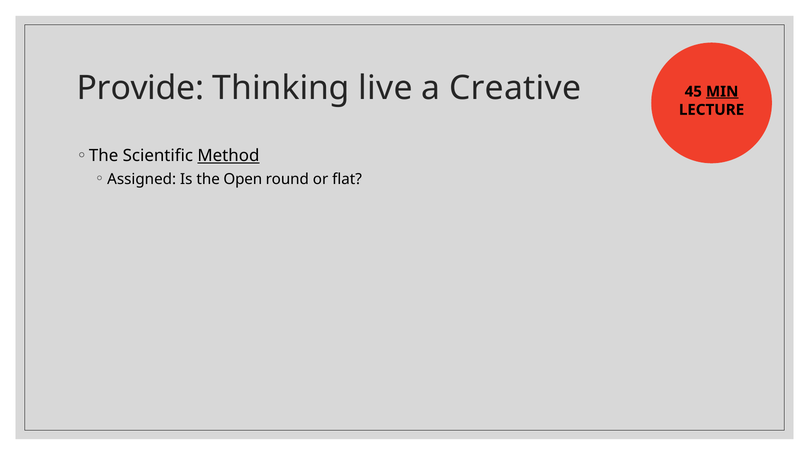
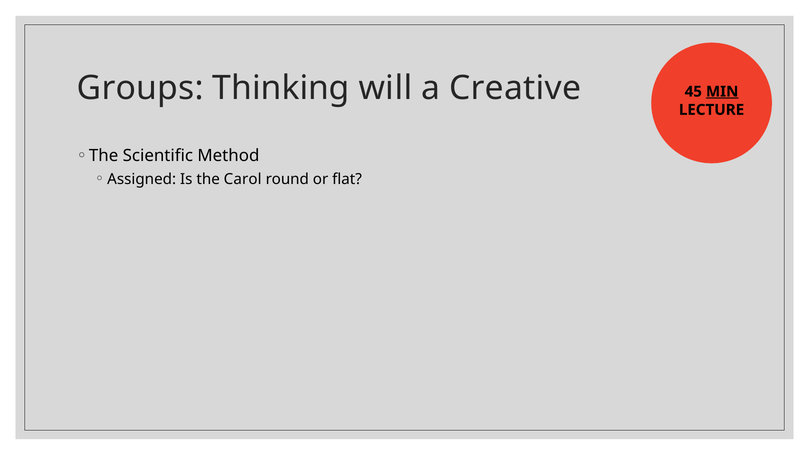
Provide: Provide -> Groups
live: live -> will
Method underline: present -> none
Open: Open -> Carol
